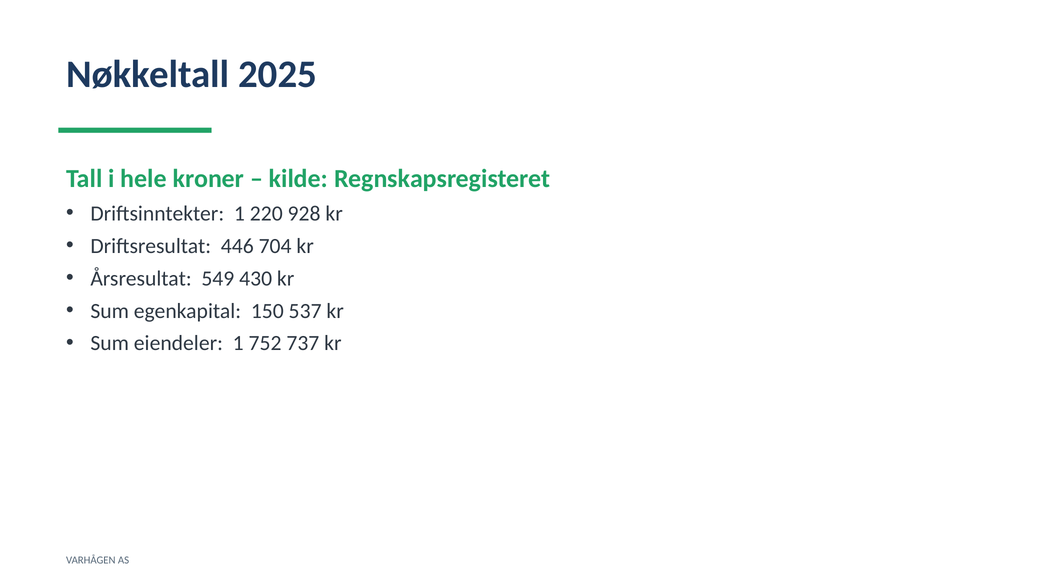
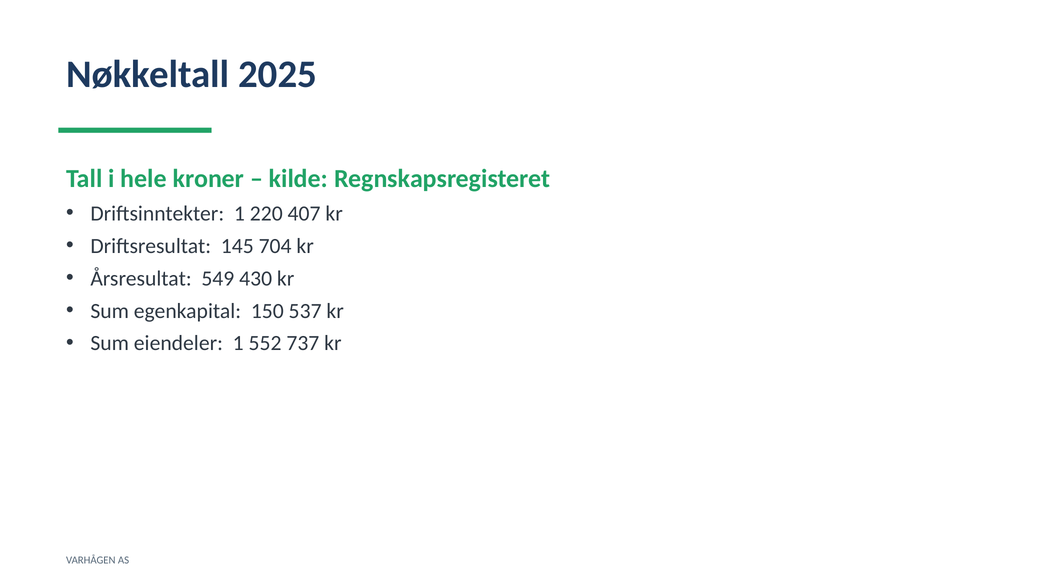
928: 928 -> 407
446: 446 -> 145
752: 752 -> 552
